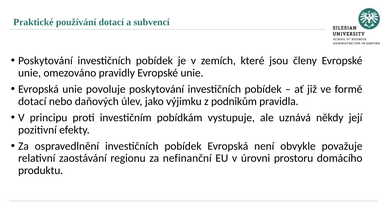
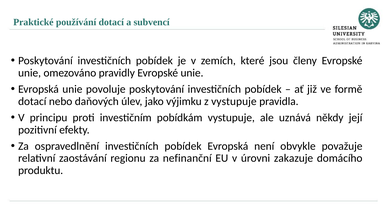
z podnikům: podnikům -> vystupuje
prostoru: prostoru -> zakazuje
